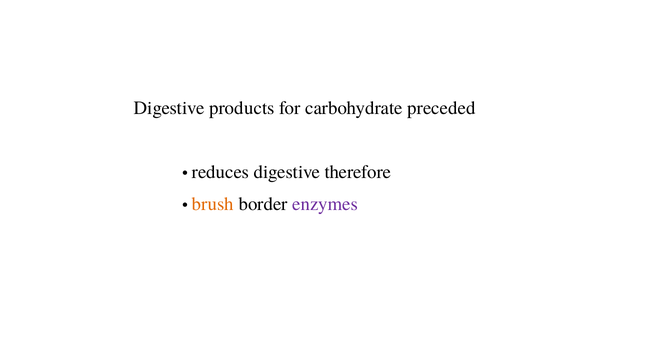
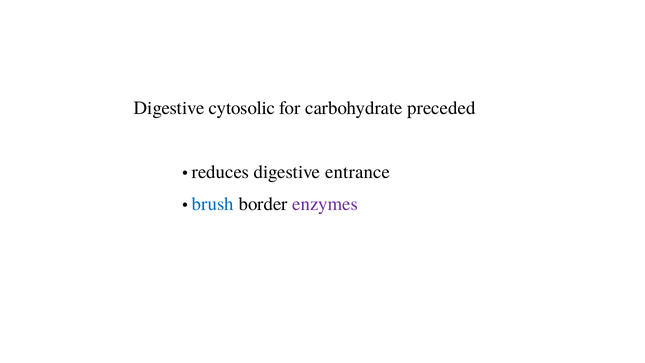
products: products -> cytosolic
therefore: therefore -> entrance
brush colour: orange -> blue
